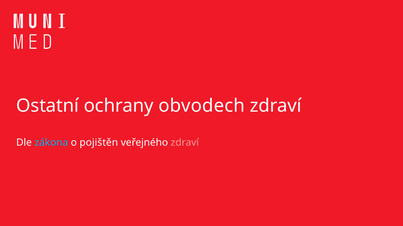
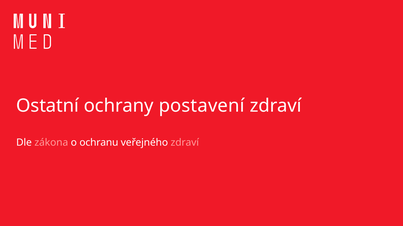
obvodech: obvodech -> postavení
zákona colour: light blue -> pink
pojištěn: pojištěn -> ochranu
